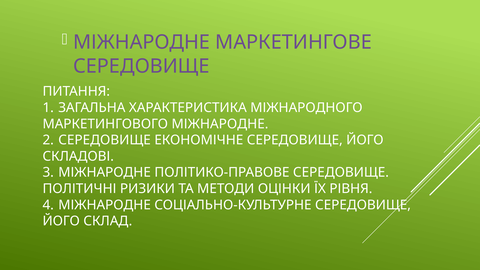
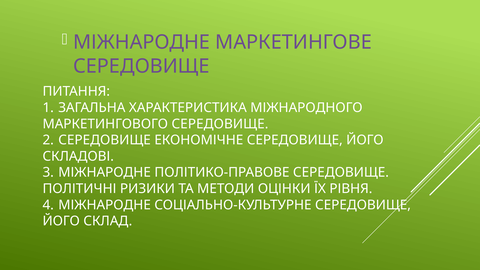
МАРКЕТИНГОВОГО МІЖНАРОДНЕ: МІЖНАРОДНЕ -> СЕРЕДОВИЩЕ
